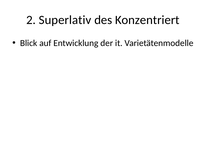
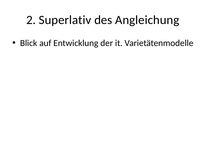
Konzentriert: Konzentriert -> Angleichung
